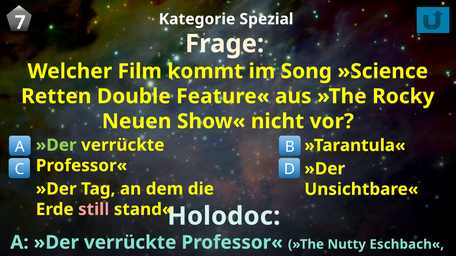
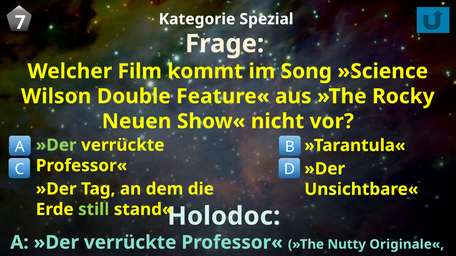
Retten: Retten -> Wilson
still colour: pink -> light green
Eschbach«: Eschbach« -> Originale«
